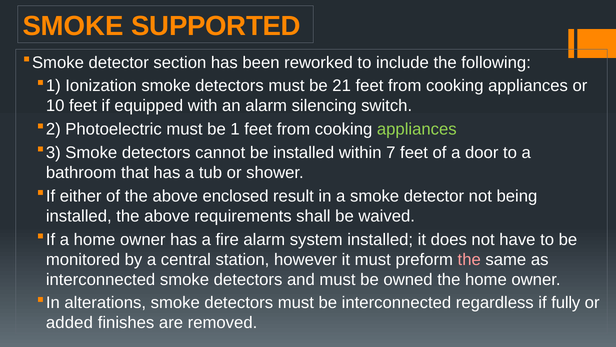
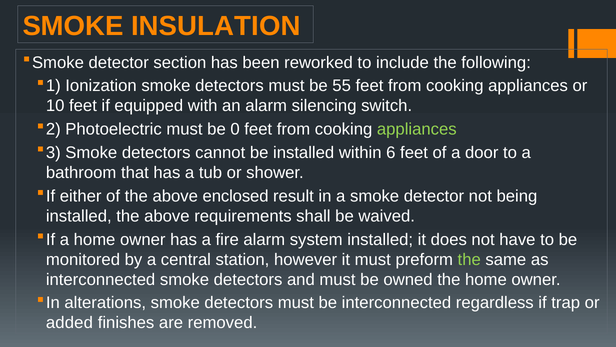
SUPPORTED: SUPPORTED -> INSULATION
21: 21 -> 55
1: 1 -> 0
7: 7 -> 6
the at (469, 259) colour: pink -> light green
fully: fully -> trap
